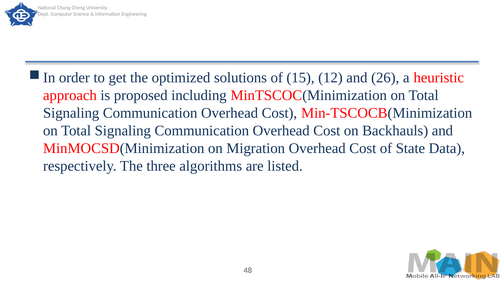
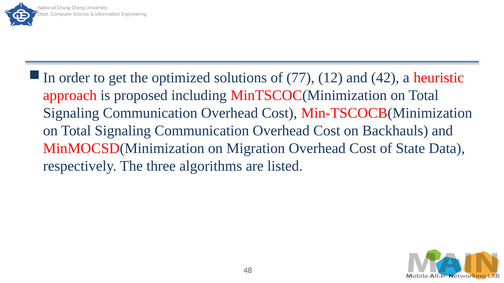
15: 15 -> 77
26: 26 -> 42
